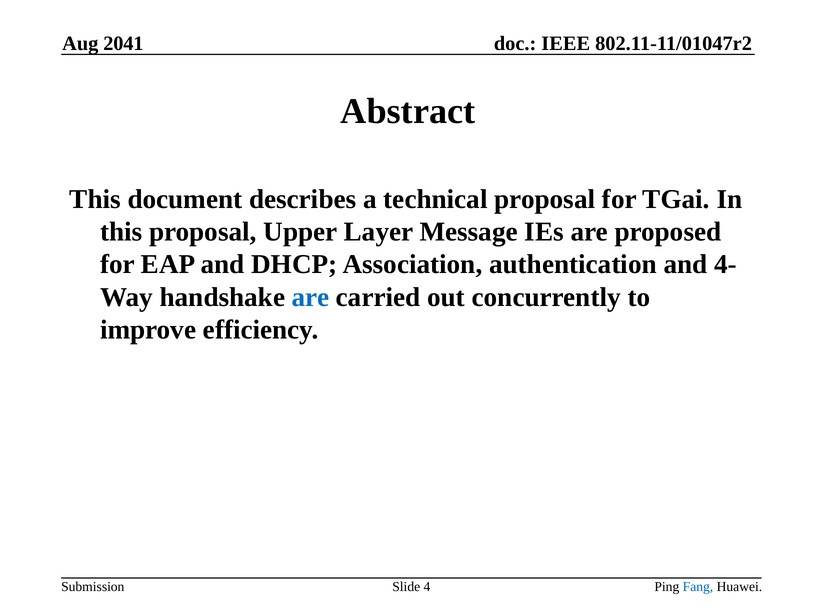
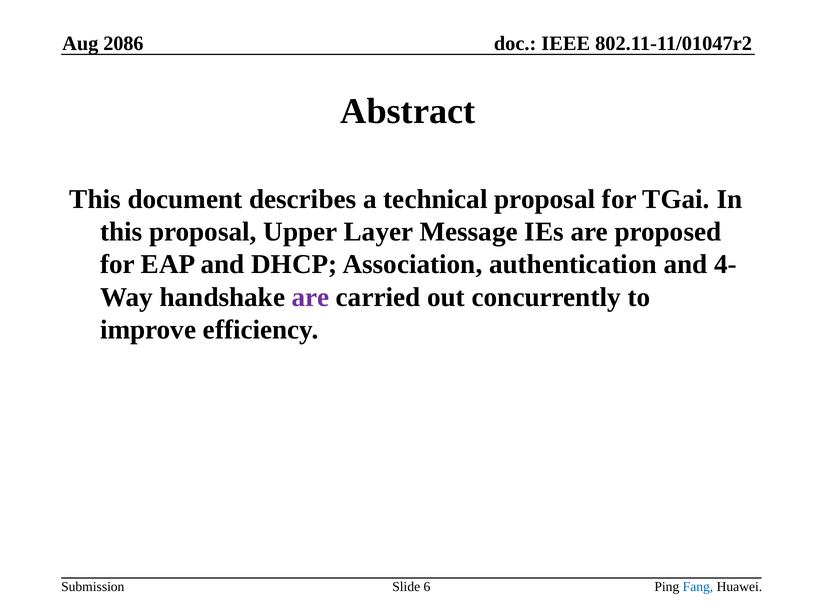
2041: 2041 -> 2086
are at (311, 297) colour: blue -> purple
4: 4 -> 6
